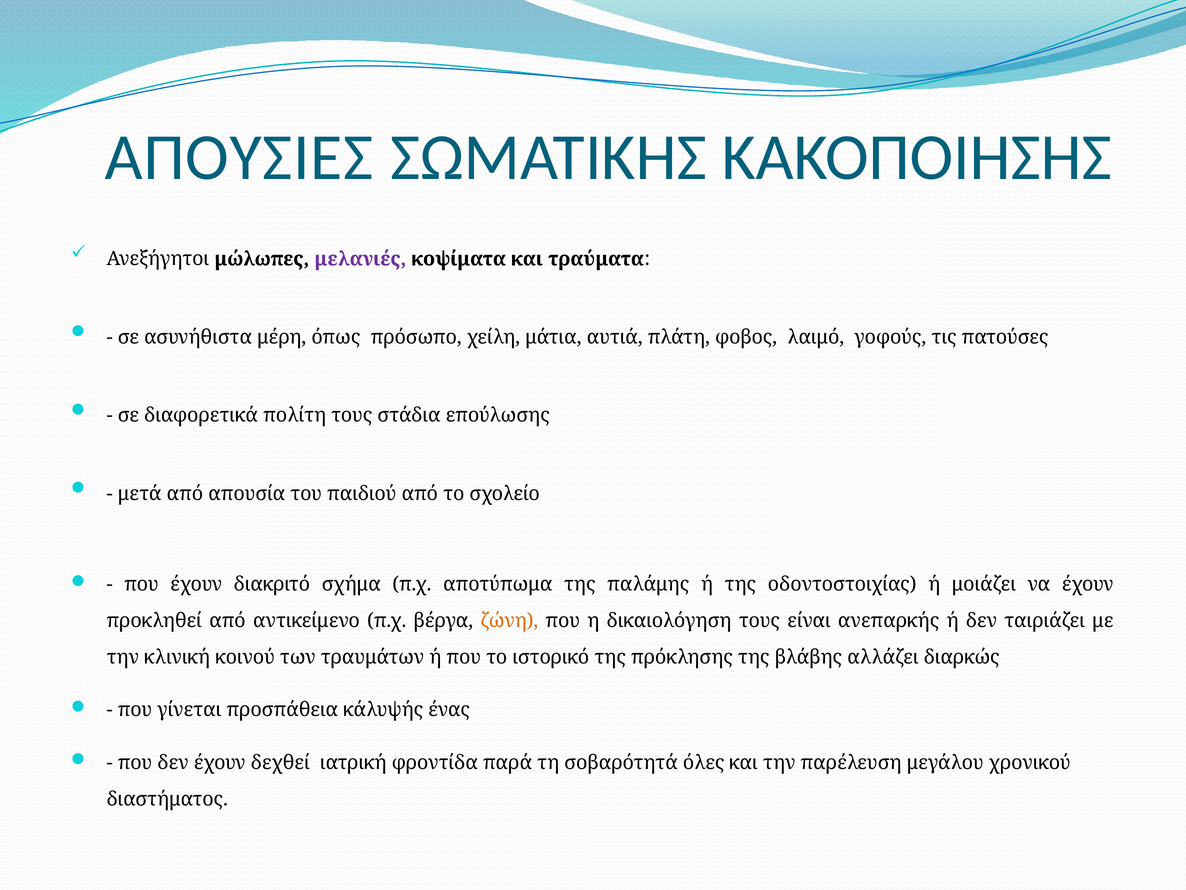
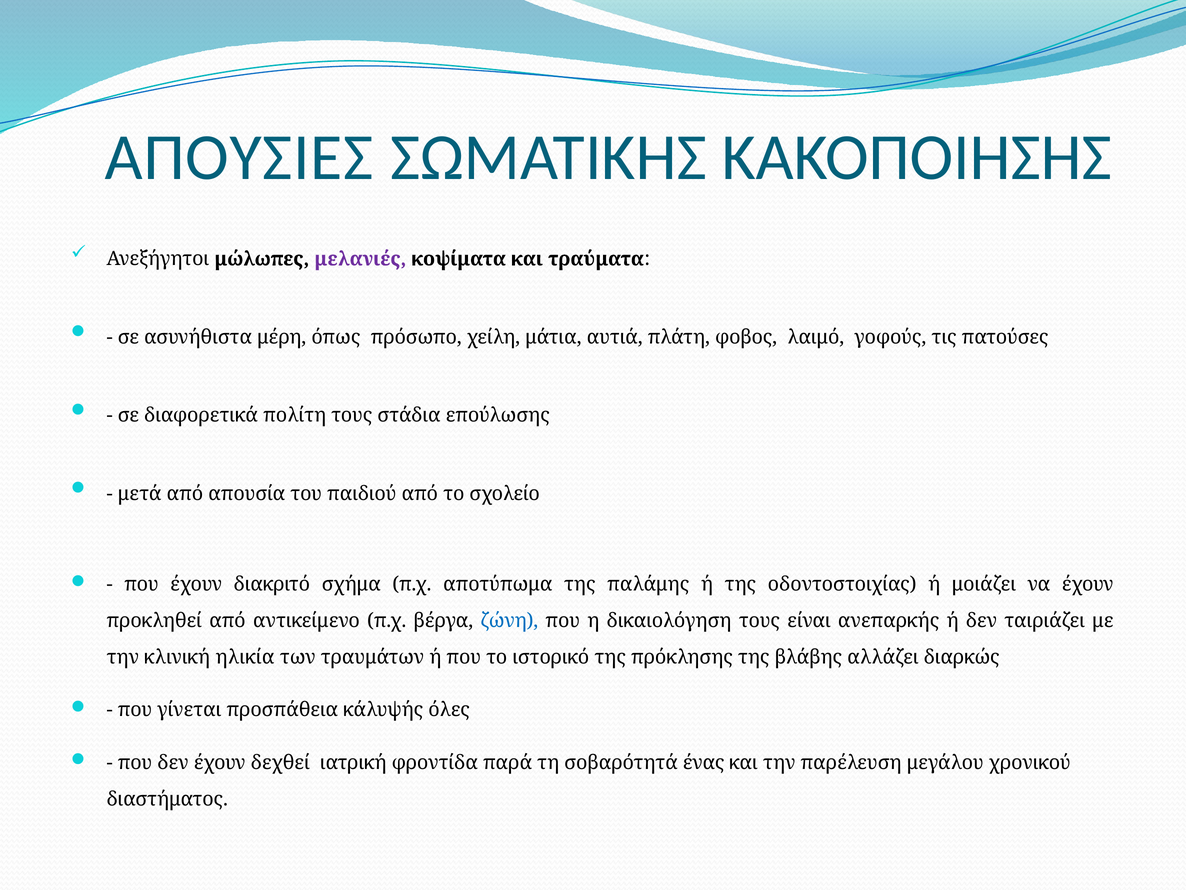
ζώνη colour: orange -> blue
κοινού: κοινού -> ηλικία
ένας: ένας -> όλες
όλες: όλες -> ένας
